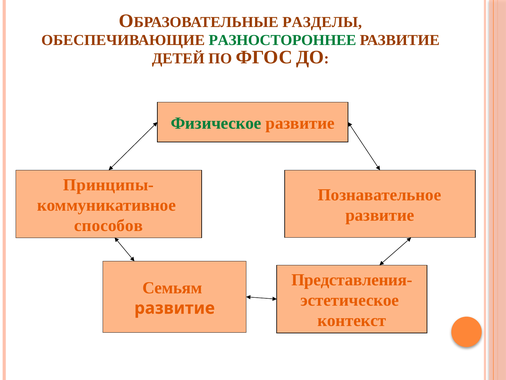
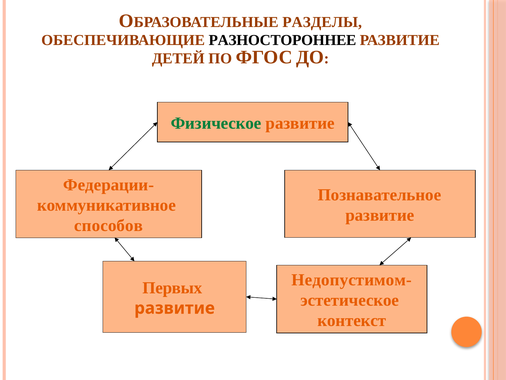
РАЗНОСТОРОННЕЕ colour: green -> black
Принципы-: Принципы- -> Федерации-
Представления-: Представления- -> Недопустимом-
Семьям: Семьям -> Первых
